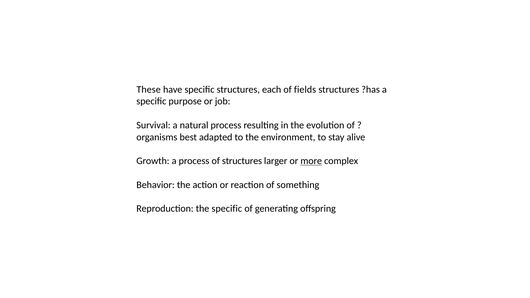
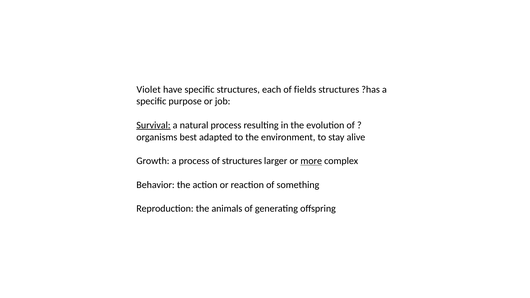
These: These -> Violet
Survival underline: none -> present
the specific: specific -> animals
